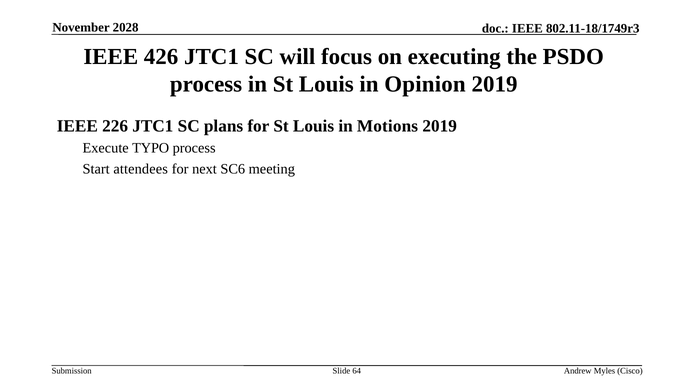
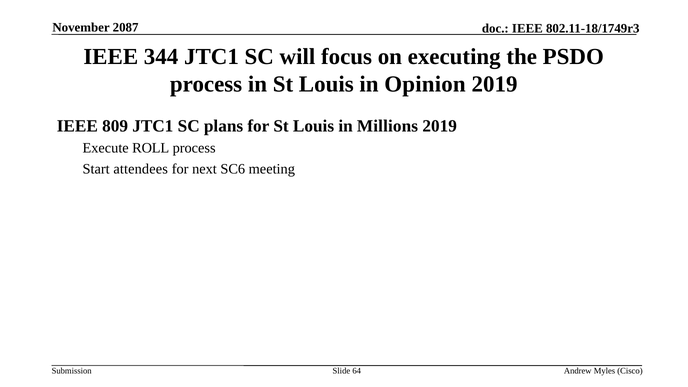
2028: 2028 -> 2087
426: 426 -> 344
226: 226 -> 809
Motions: Motions -> Millions
TYPO: TYPO -> ROLL
